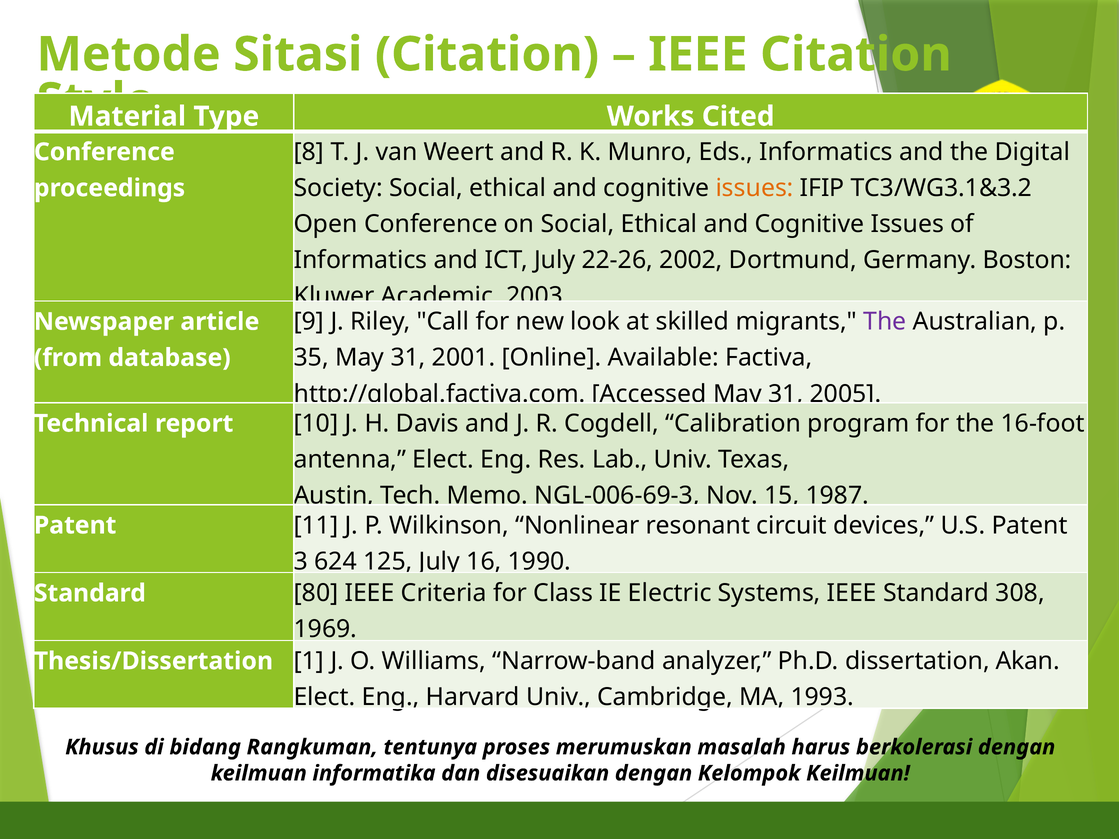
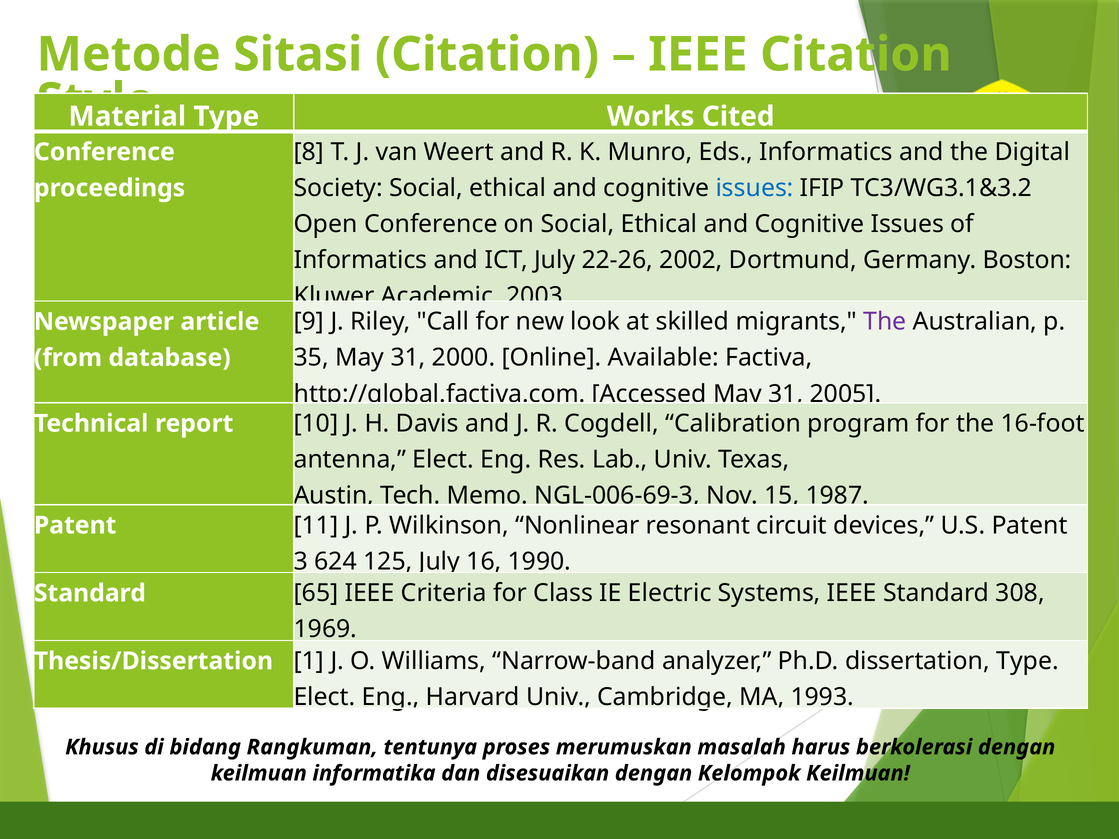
issues at (755, 188) colour: orange -> blue
2001: 2001 -> 2000
80: 80 -> 65
dissertation Akan: Akan -> Type
